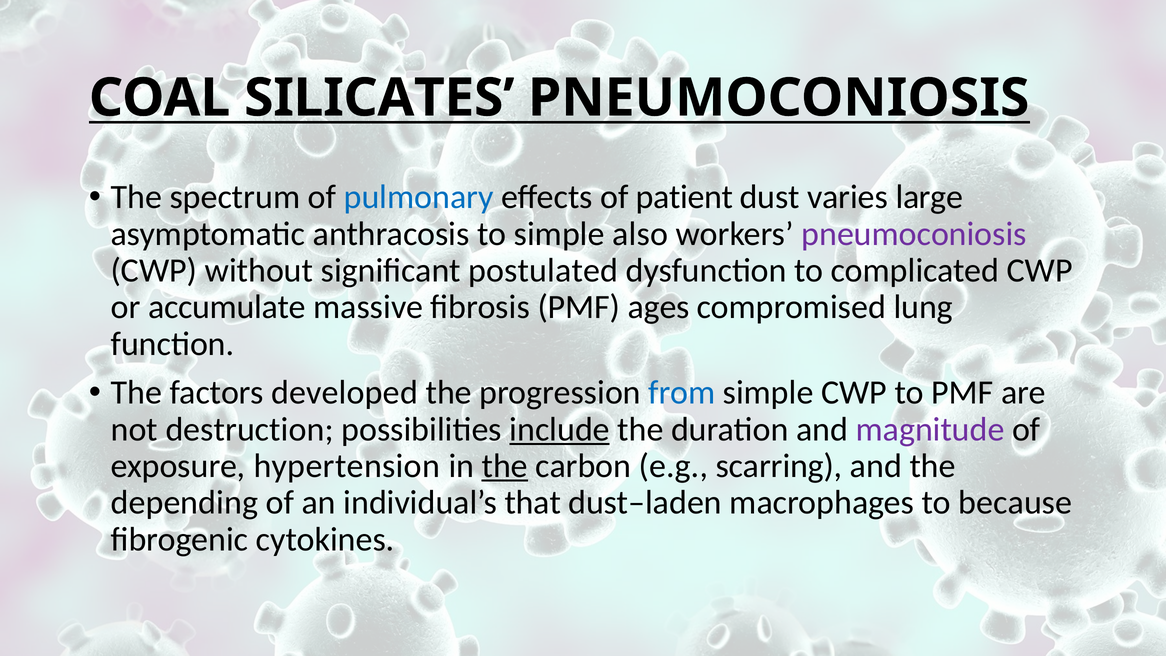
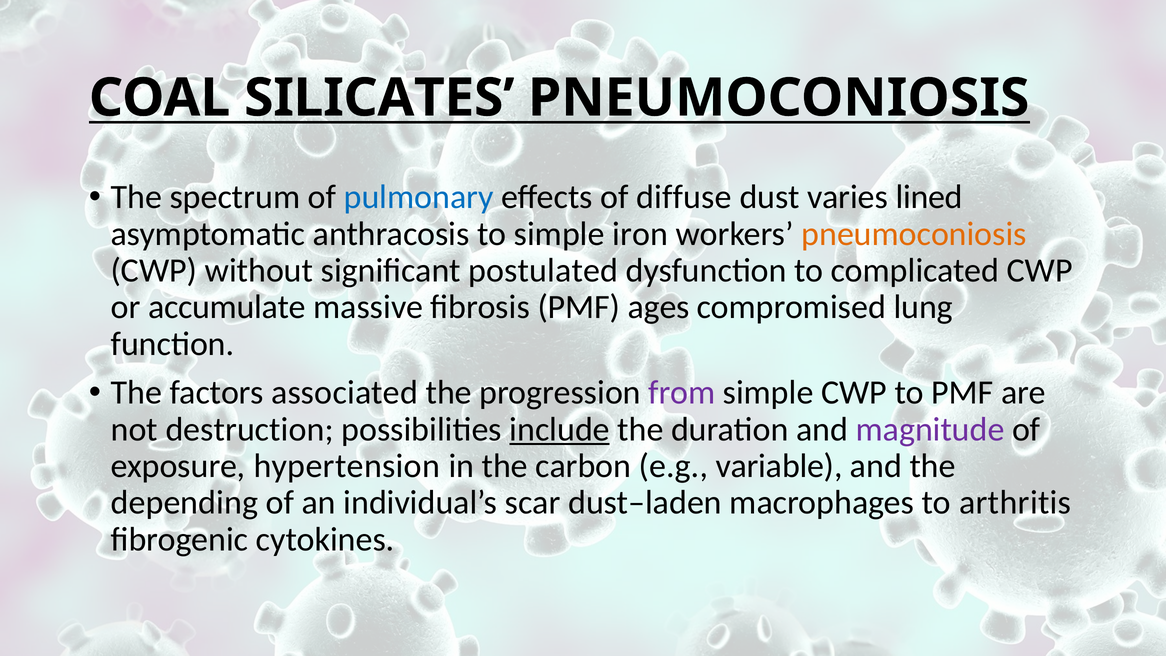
patient: patient -> diffuse
large: large -> lined
also: also -> iron
pneumoconiosis at (914, 234) colour: purple -> orange
developed: developed -> associated
from colour: blue -> purple
the at (505, 466) underline: present -> none
scarring: scarring -> variable
that: that -> scar
because: because -> arthritis
